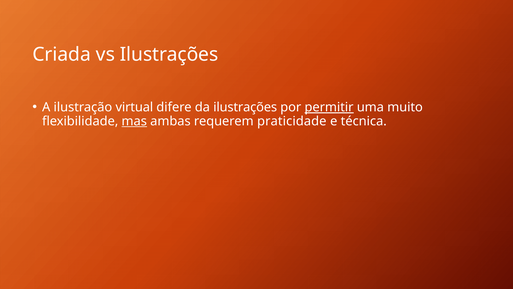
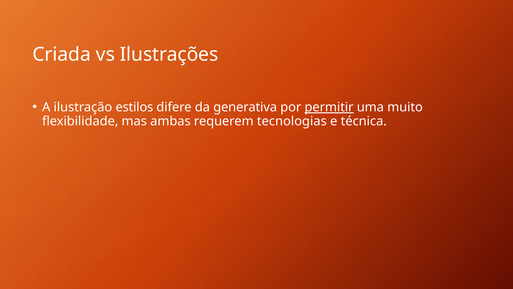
virtual: virtual -> estilos
da ilustrações: ilustrações -> generativa
mas underline: present -> none
praticidade: praticidade -> tecnologias
